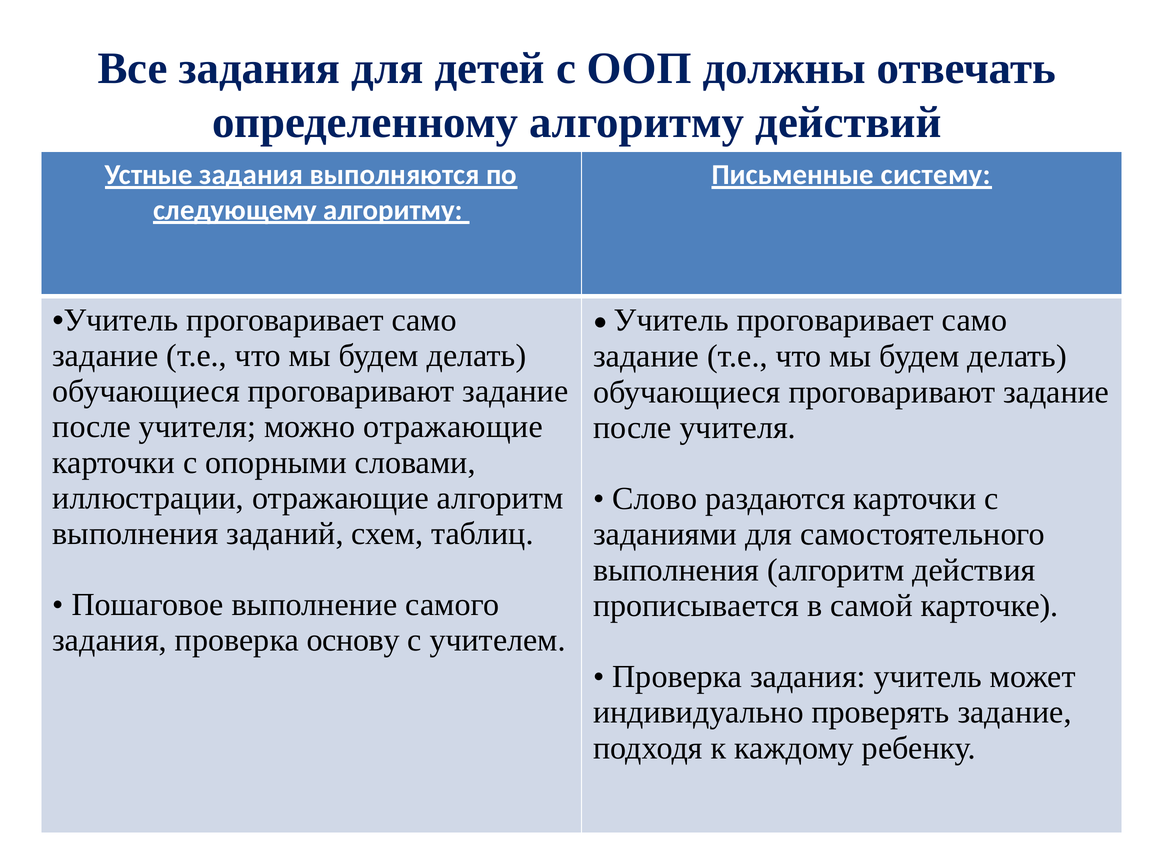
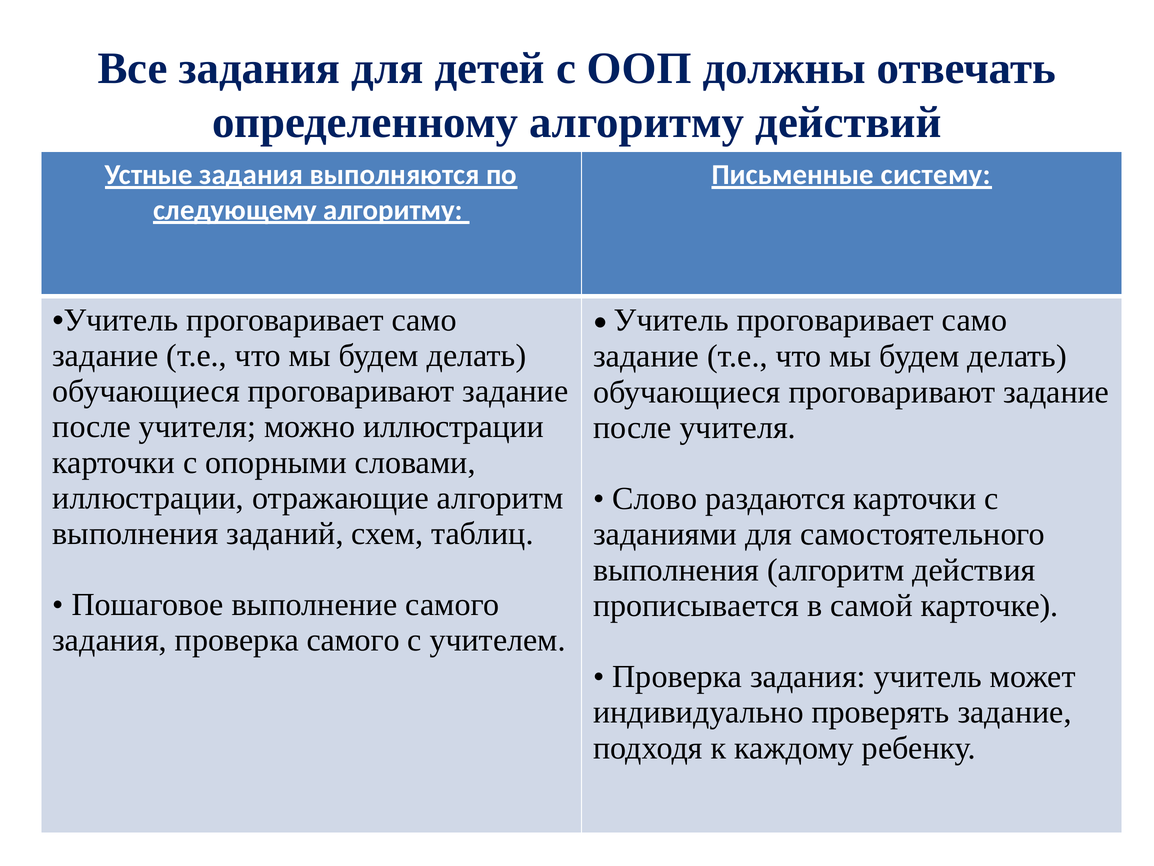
можно отражающие: отражающие -> иллюстрации
проверка основу: основу -> самого
